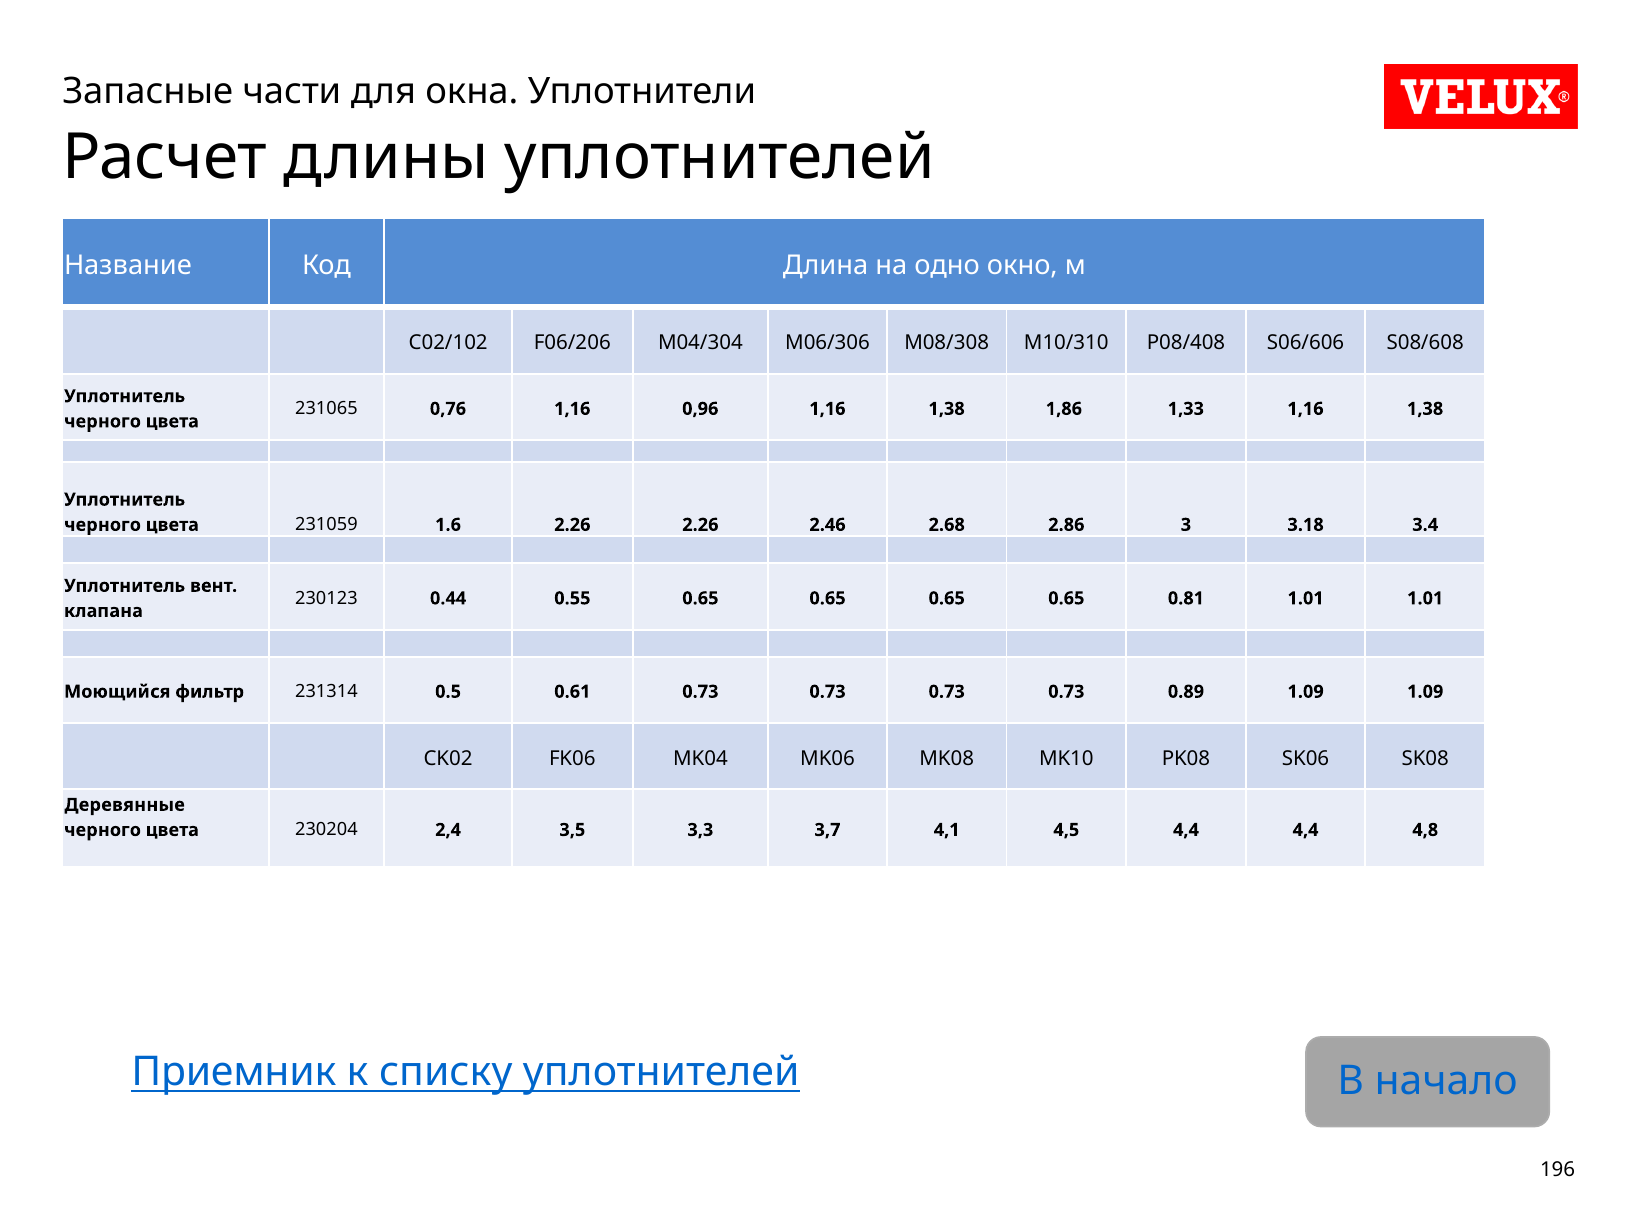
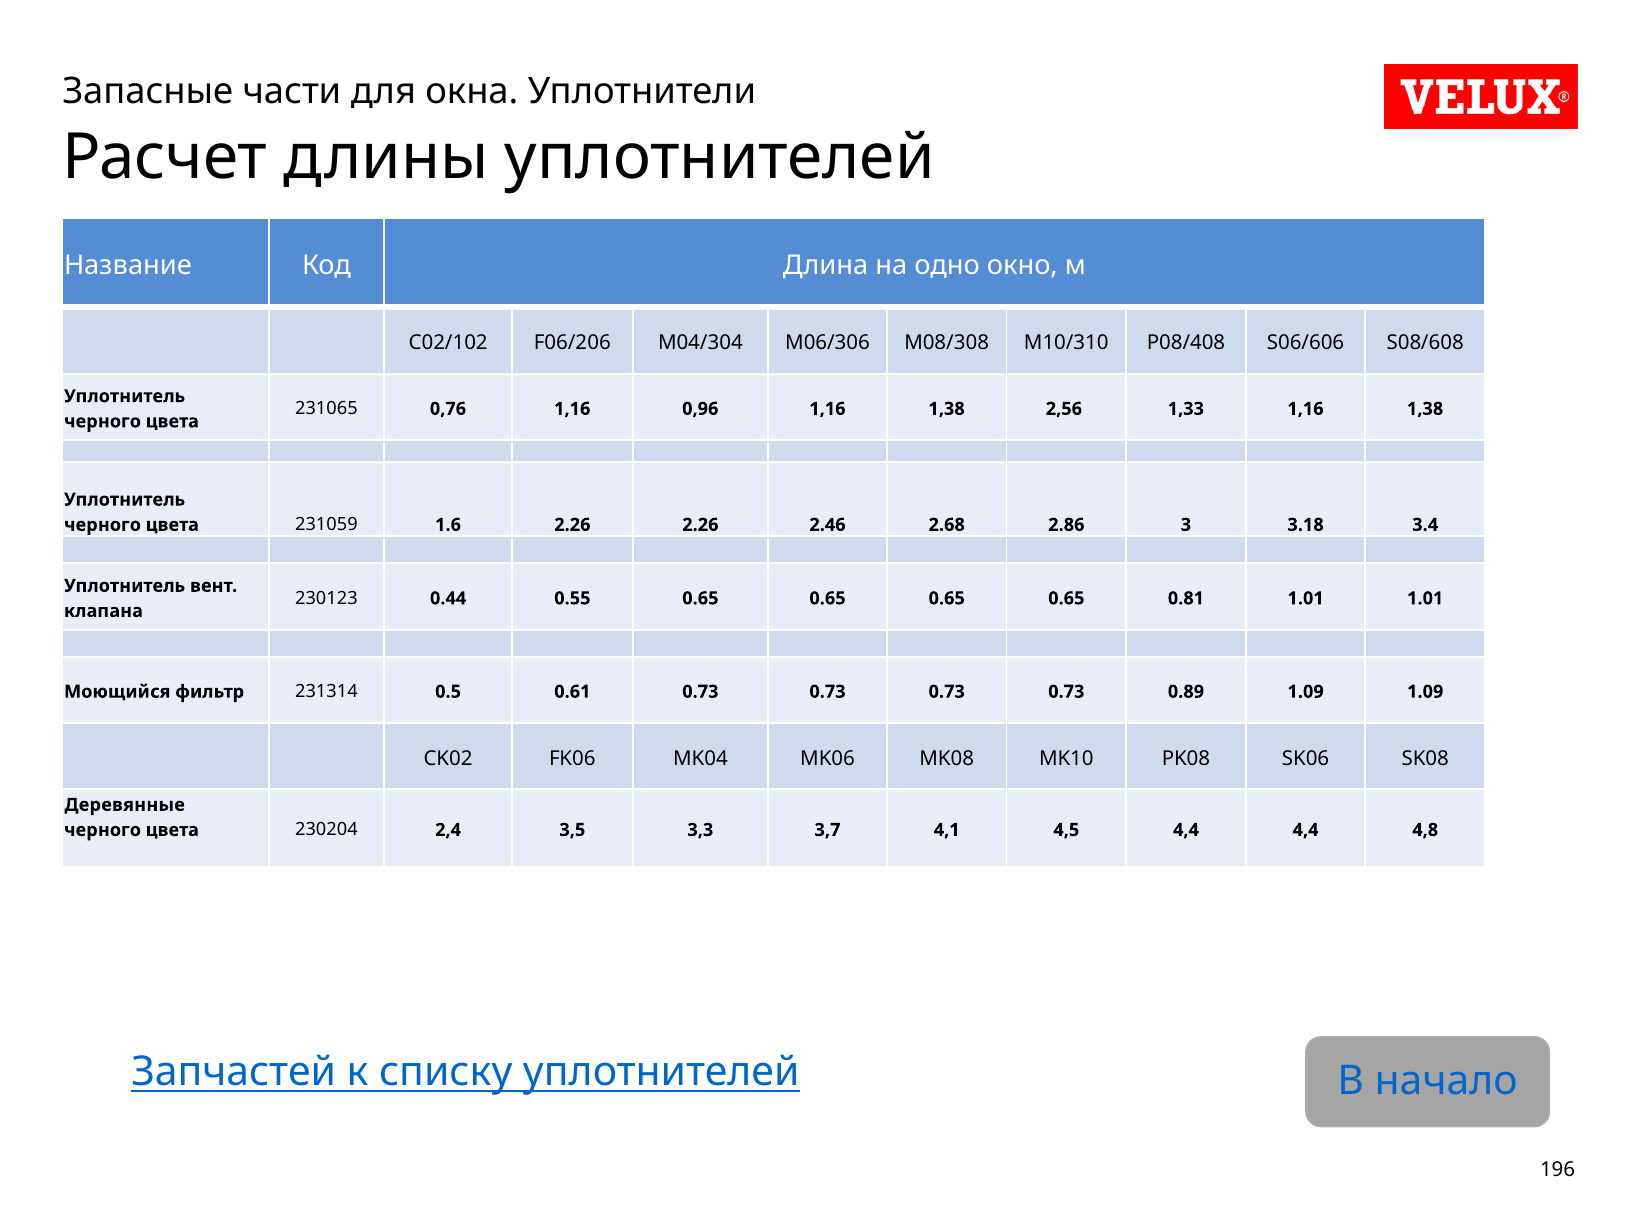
1,86: 1,86 -> 2,56
Приемник: Приемник -> Запчастей
